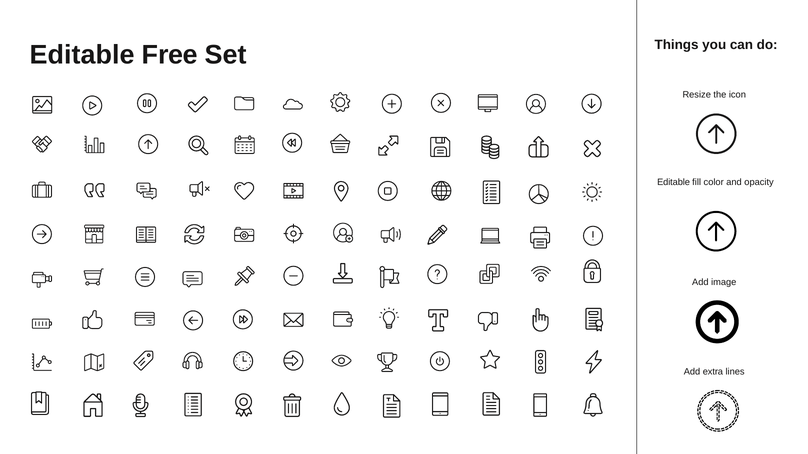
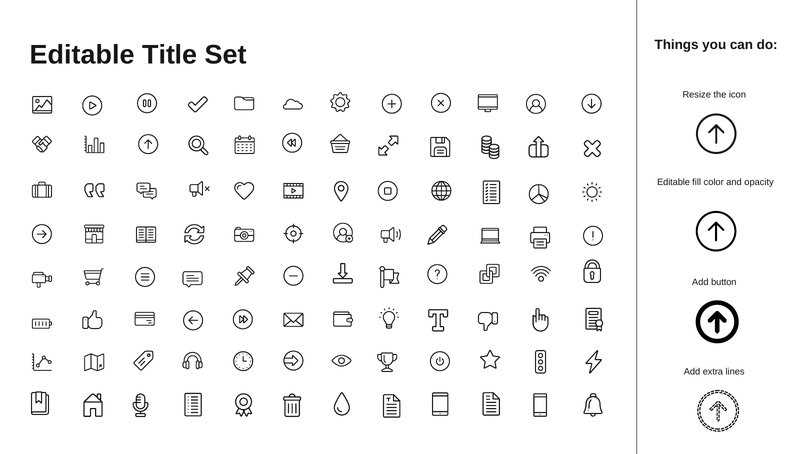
Free: Free -> Title
image: image -> button
